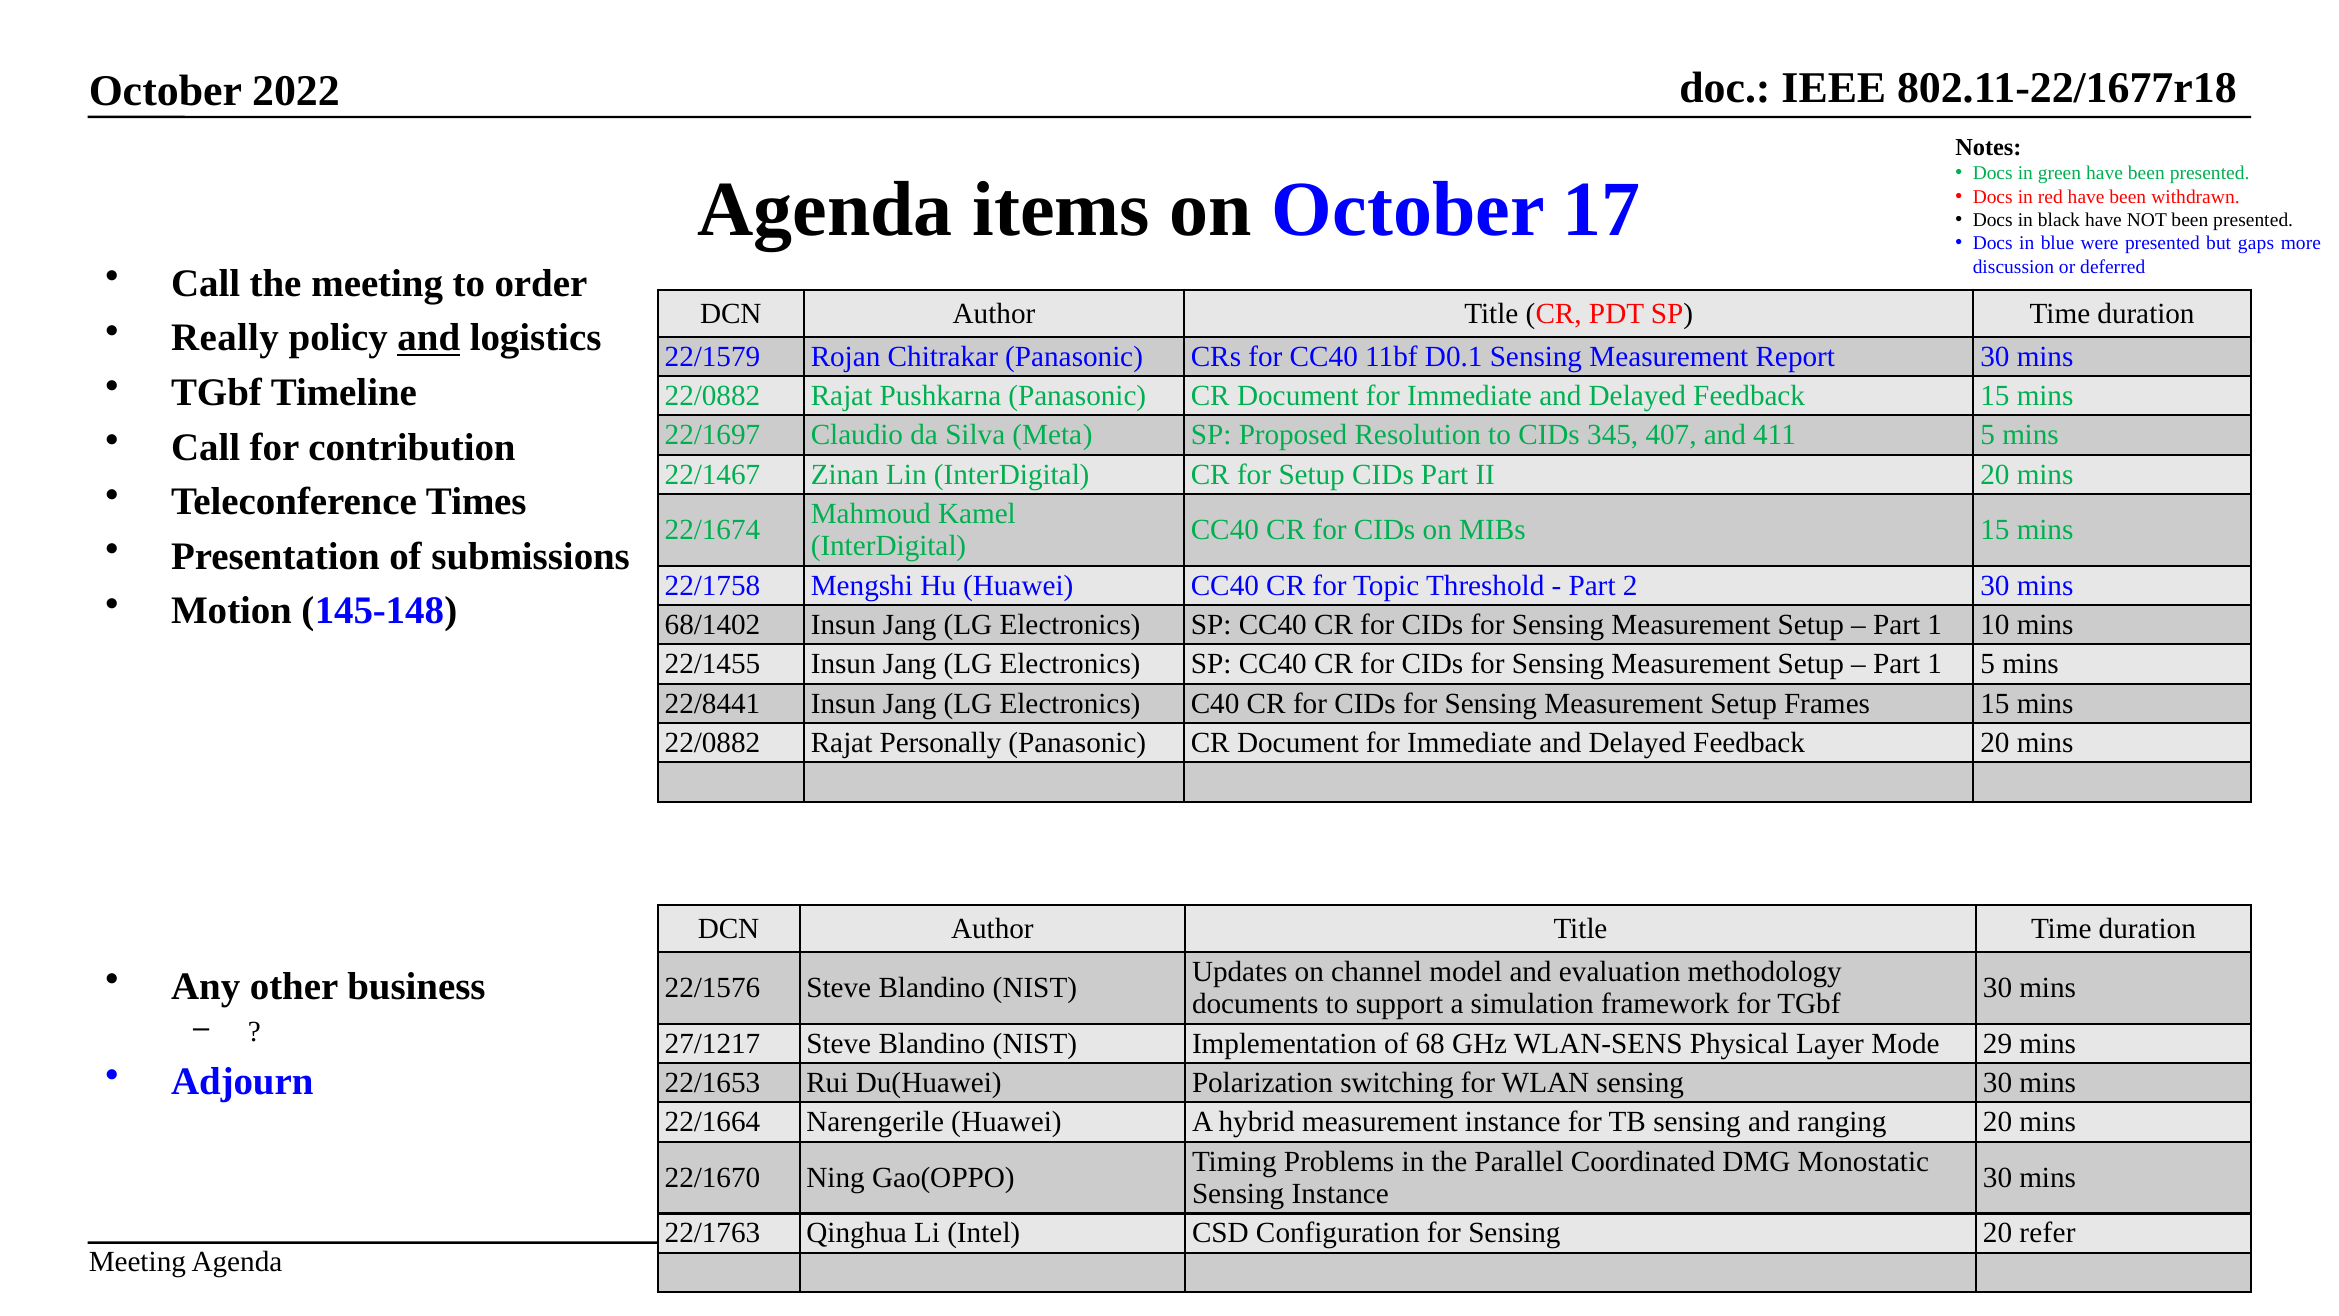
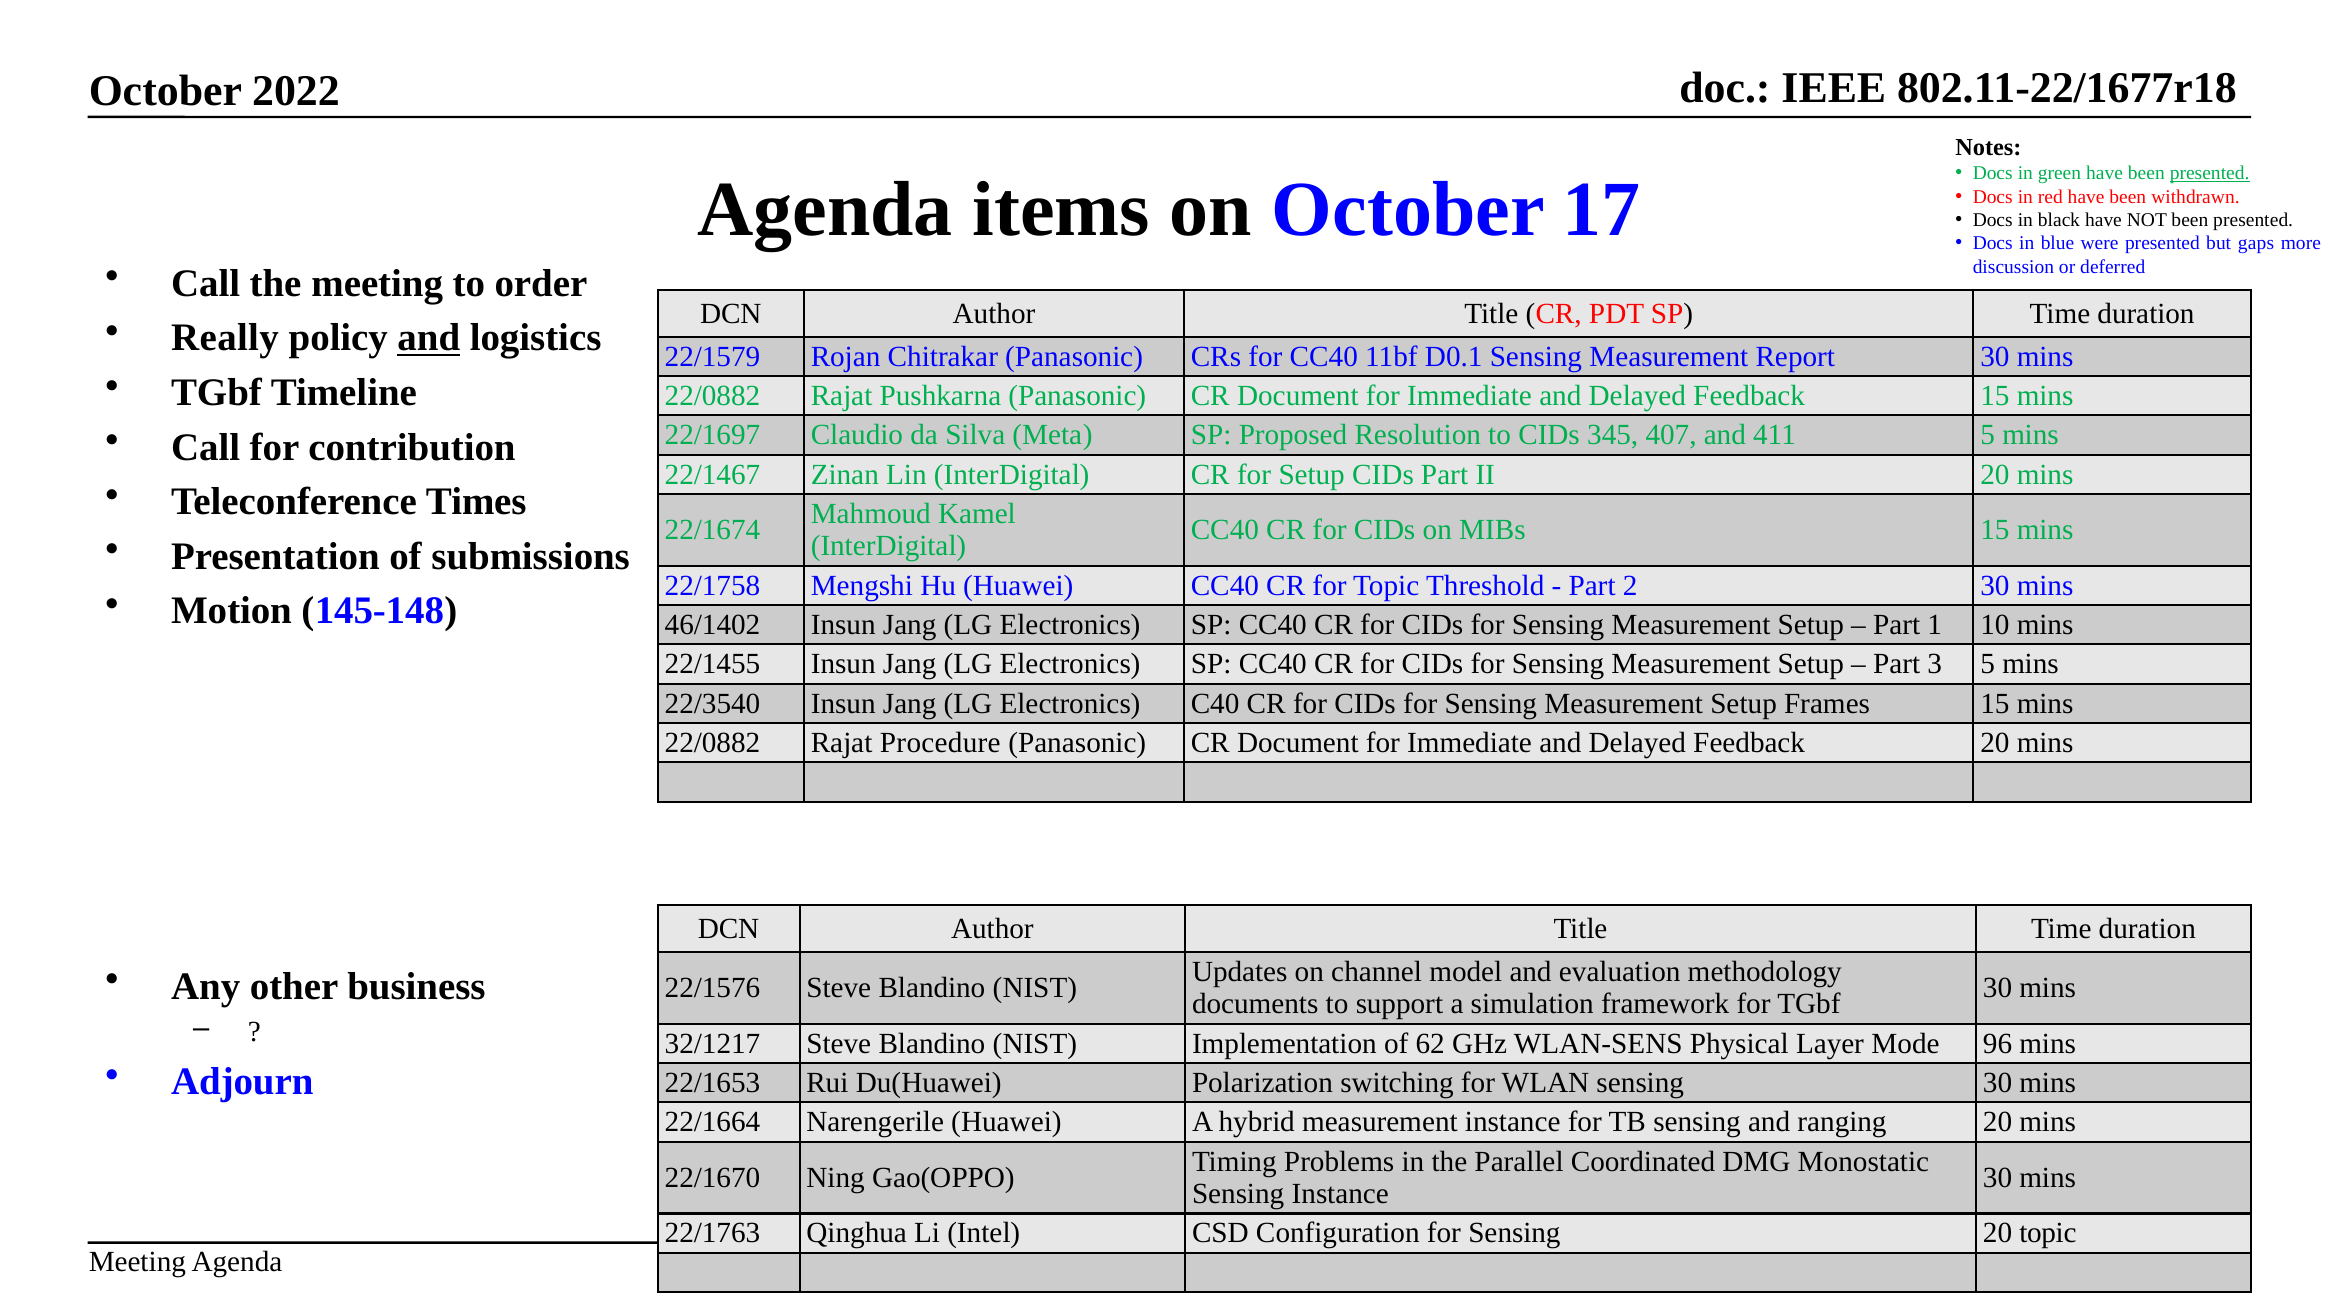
presented at (2210, 173) underline: none -> present
68/1402: 68/1402 -> 46/1402
1 at (1935, 664): 1 -> 3
22/8441: 22/8441 -> 22/3540
Personally: Personally -> Procedure
27/1217: 27/1217 -> 32/1217
68: 68 -> 62
29: 29 -> 96
20 refer: refer -> topic
